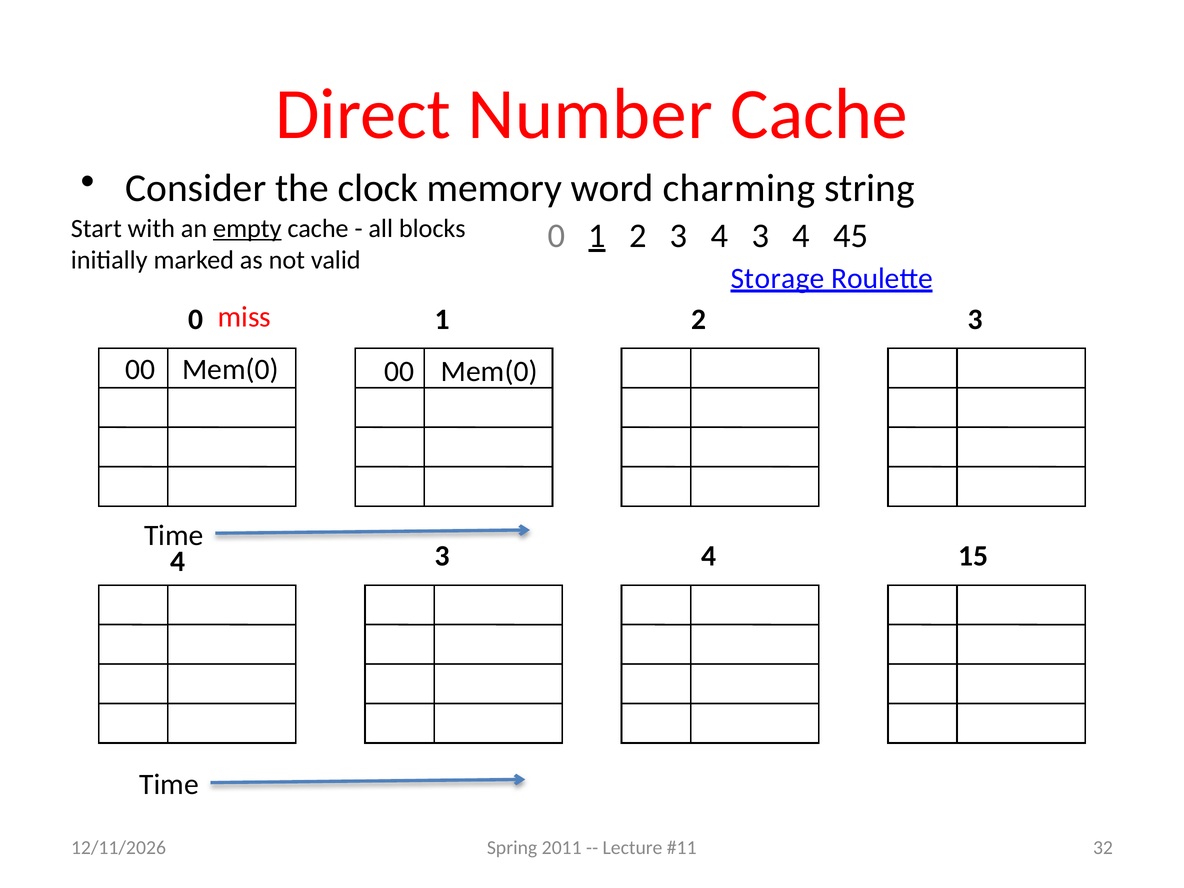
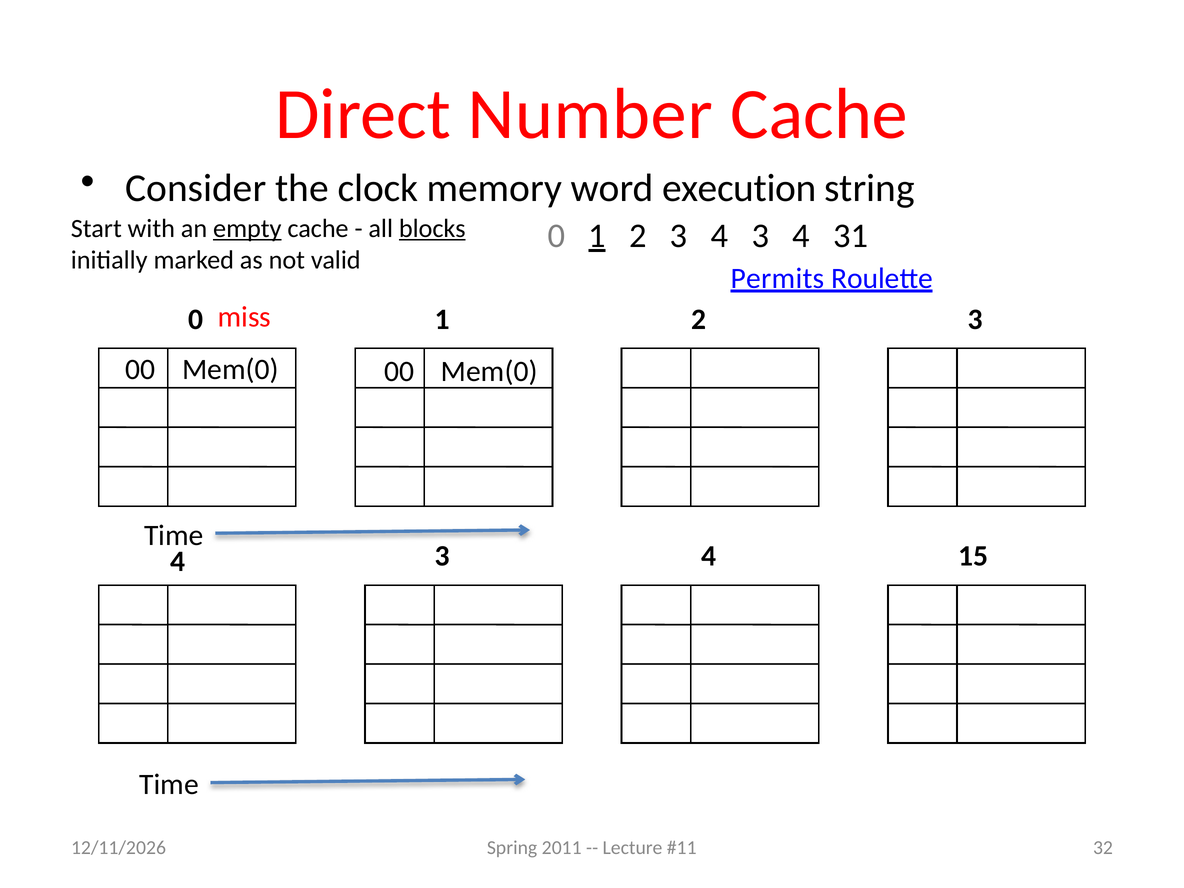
charming: charming -> execution
blocks underline: none -> present
45: 45 -> 31
Storage: Storage -> Permits
